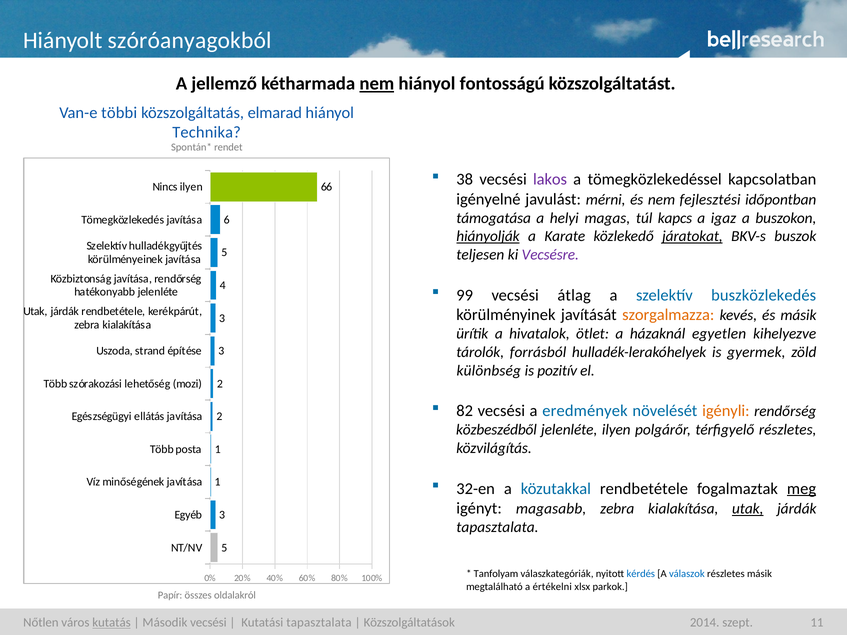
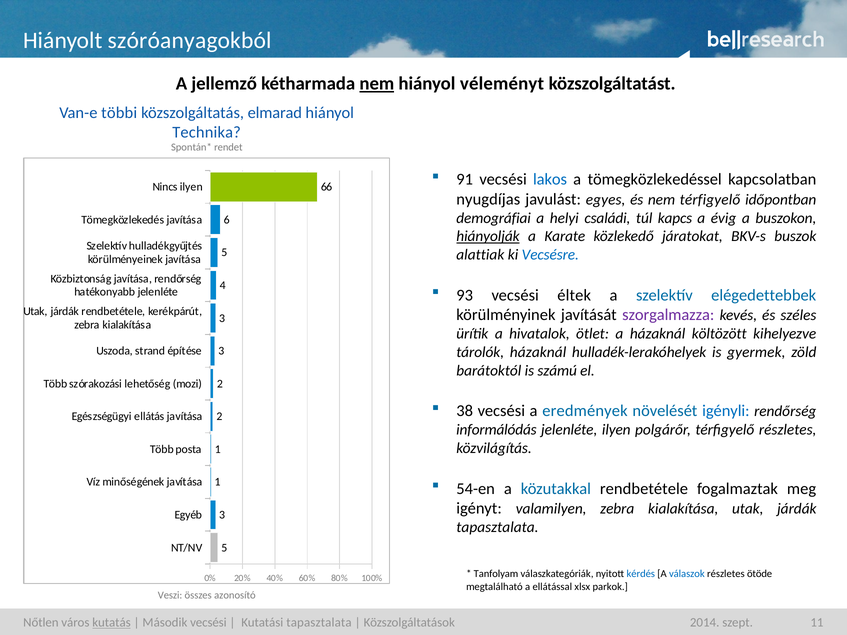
fontosságú: fontosságú -> véleményt
38: 38 -> 91
lakos colour: purple -> blue
igényelné: igényelné -> nyugdíjas
mérni: mérni -> egyes
nem fejlesztési: fejlesztési -> térfigyelő
támogatása: támogatása -> demográfiai
magas: magas -> családi
igaz: igaz -> évig
járatokat underline: present -> none
teljesen: teljesen -> alattiak
Vecsésre colour: purple -> blue
99: 99 -> 93
átlag: átlag -> éltek
buszközlekedés: buszközlekedés -> elégedettebbek
szorgalmazza colour: orange -> purple
és másik: másik -> széles
egyetlen: egyetlen -> költözött
tárolók forrásból: forrásból -> házaknál
különbség: különbség -> barátoktól
pozitív: pozitív -> számú
82: 82 -> 38
igényli colour: orange -> blue
közbeszédből: közbeszédből -> informálódás
32-en: 32-en -> 54-en
meg underline: present -> none
magasabb: magasabb -> valamilyen
utak at (748, 509) underline: present -> none
részletes másik: másik -> ötöde
értékelni: értékelni -> ellátással
Papír: Papír -> Veszi
oldalakról: oldalakról -> azonosító
